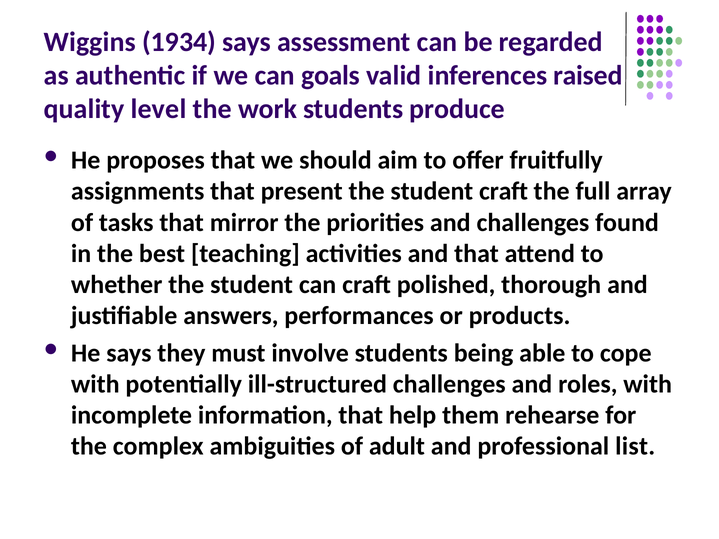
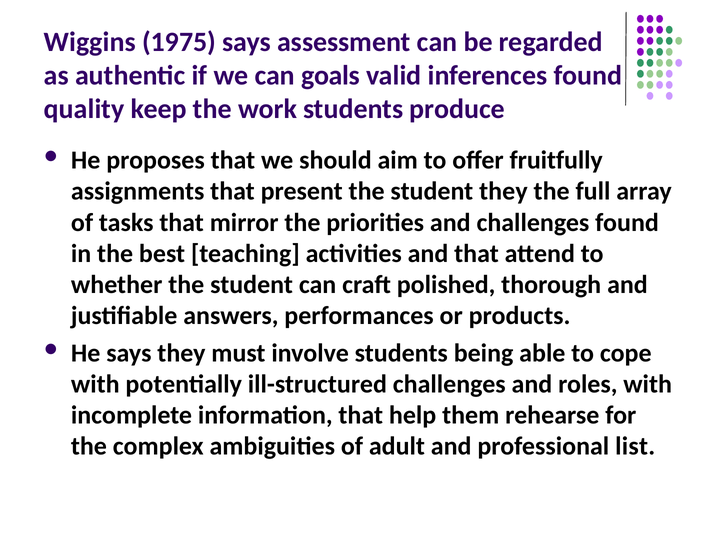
1934: 1934 -> 1975
inferences raised: raised -> found
level: level -> keep
student craft: craft -> they
